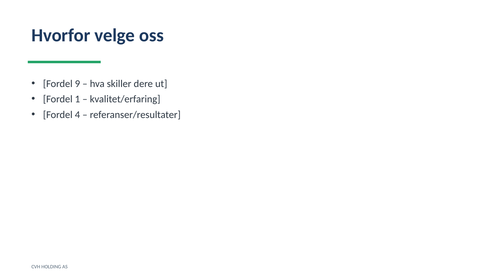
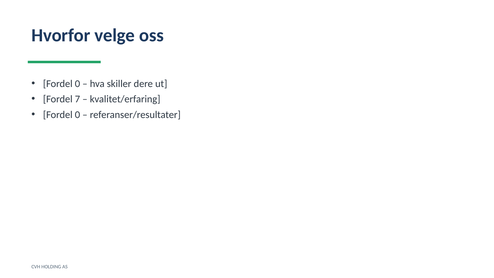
9 at (77, 84): 9 -> 0
1: 1 -> 7
4 at (77, 115): 4 -> 0
